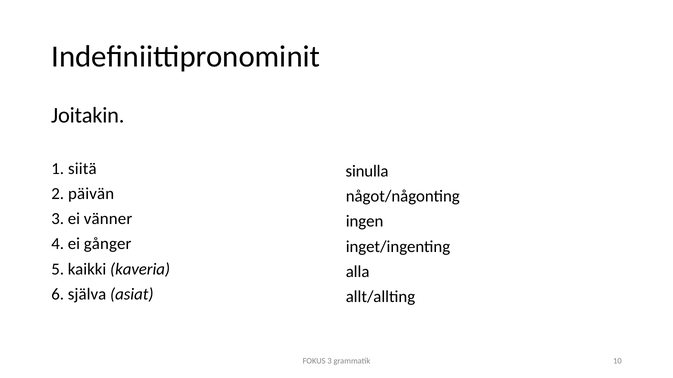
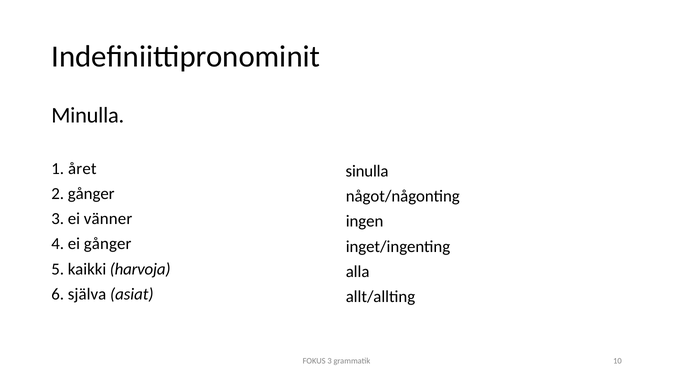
Joitakin: Joitakin -> Minulla
siitä: siitä -> året
2 päivän: päivän -> gånger
kaveria: kaveria -> harvoja
